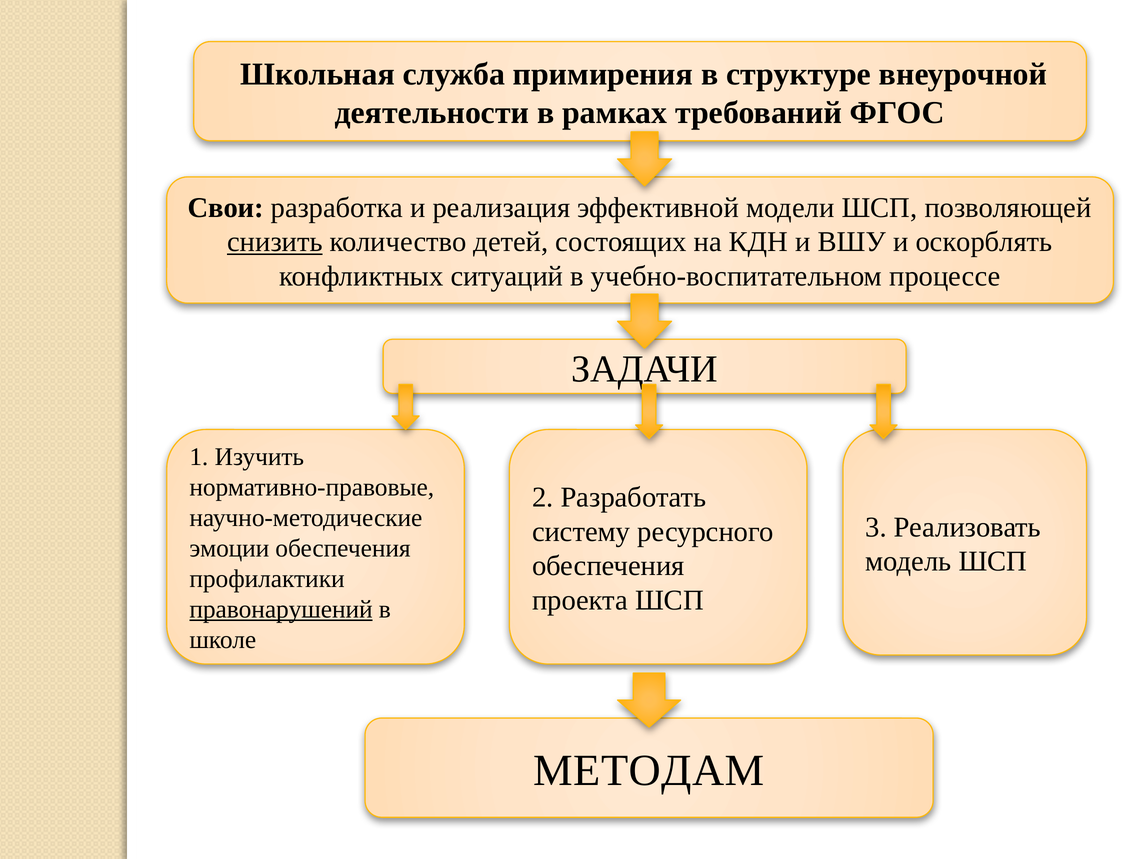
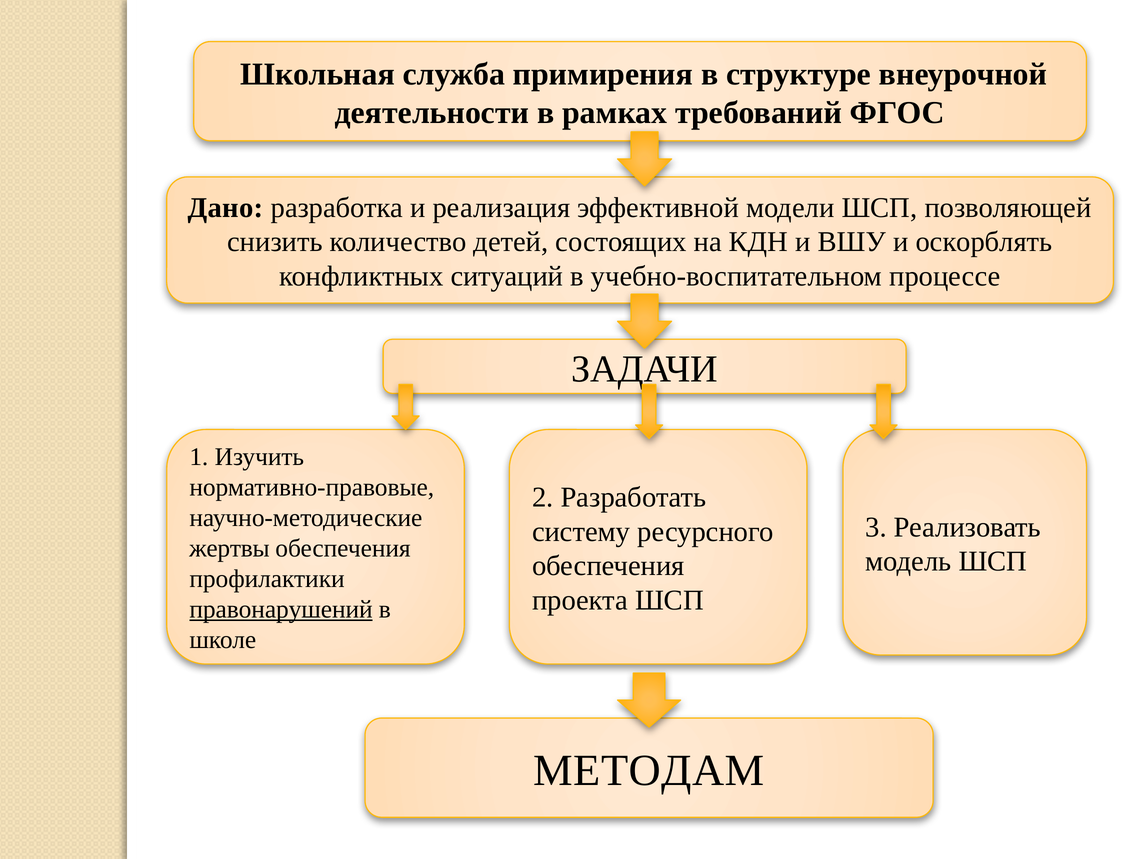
Свои: Свои -> Дано
снизить underline: present -> none
эмоции: эмоции -> жертвы
